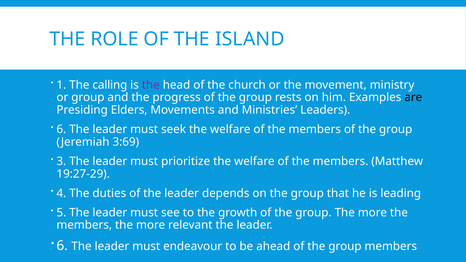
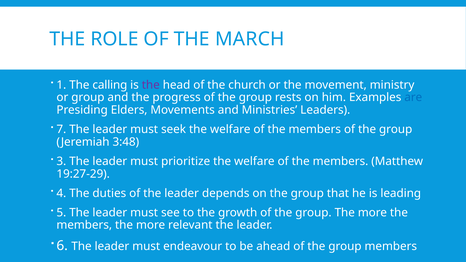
ISLAND: ISLAND -> MARCH
are colour: black -> blue
6 at (61, 129): 6 -> 7
3:69: 3:69 -> 3:48
